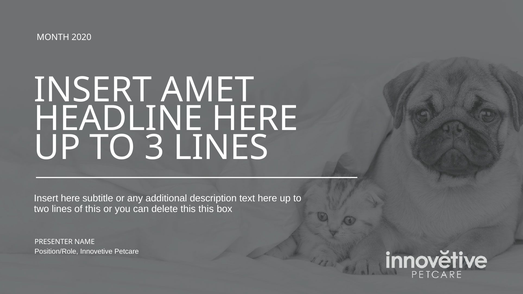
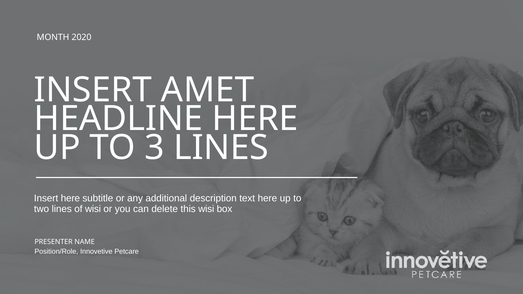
of this: this -> wisi
this this: this -> wisi
